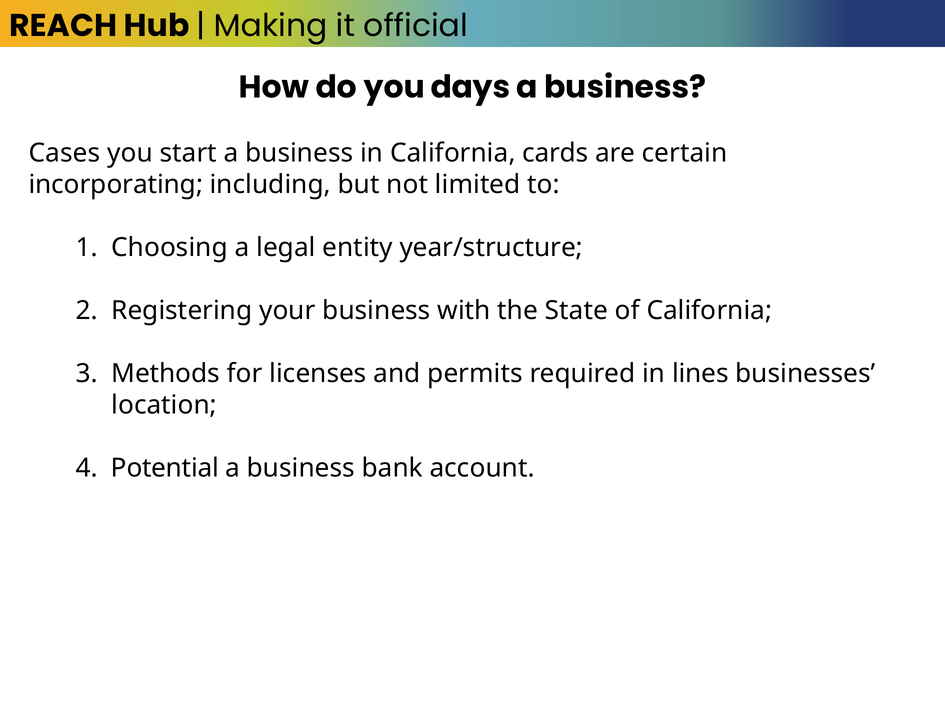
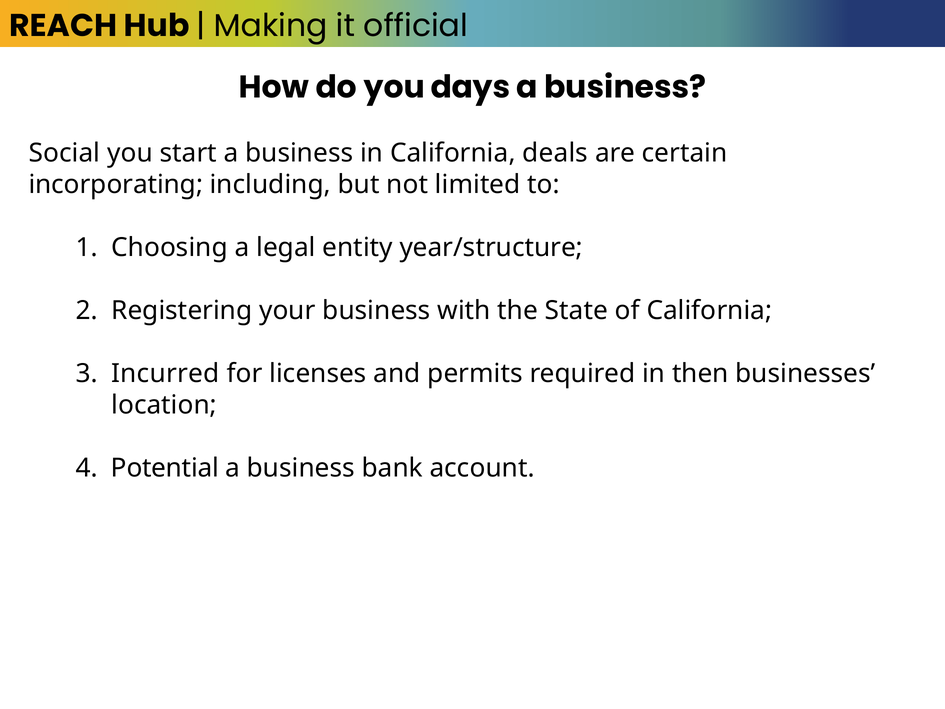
Cases: Cases -> Social
cards: cards -> deals
Methods: Methods -> Incurred
lines: lines -> then
